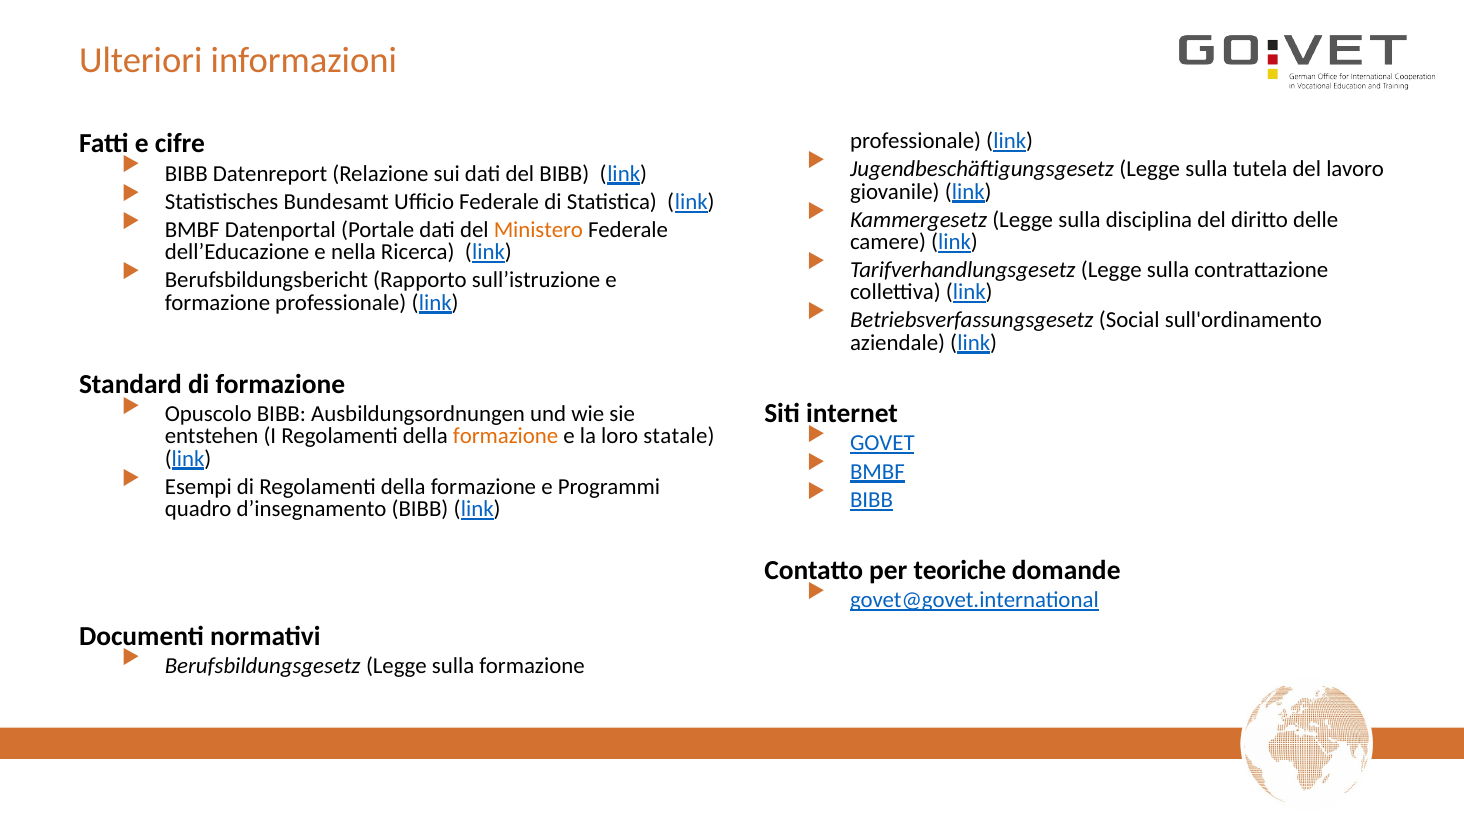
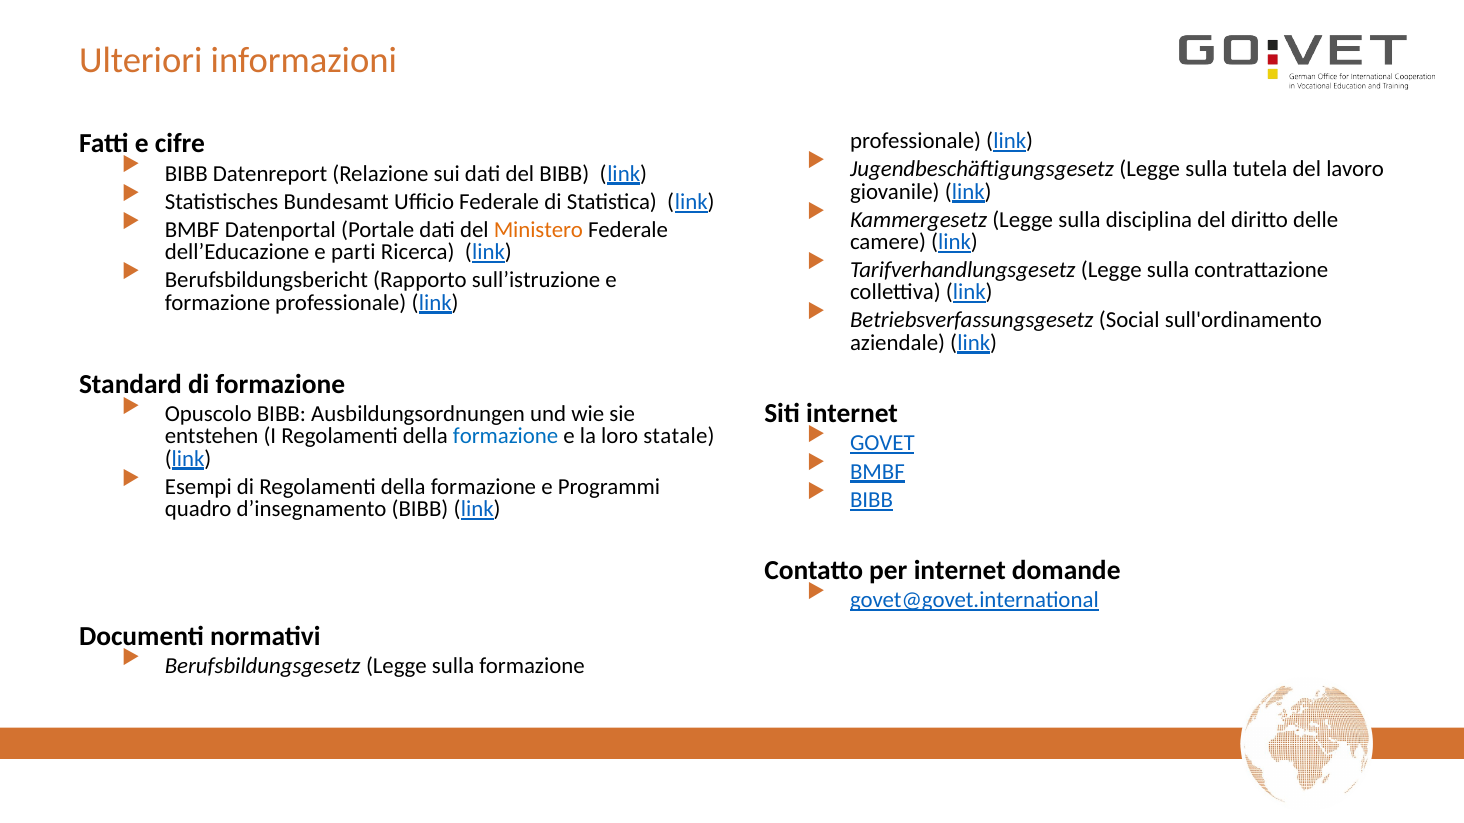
nella: nella -> parti
formazione at (506, 437) colour: orange -> blue
per teoriche: teoriche -> internet
